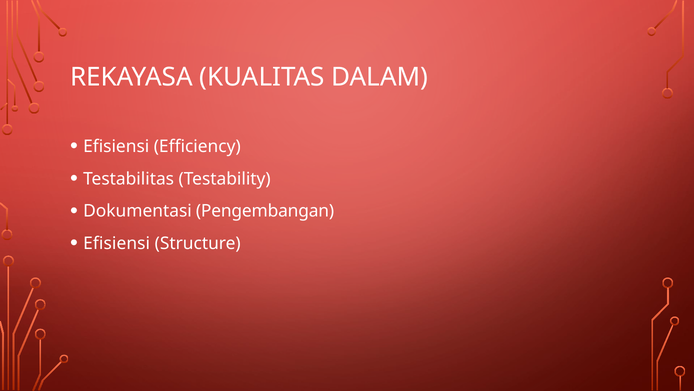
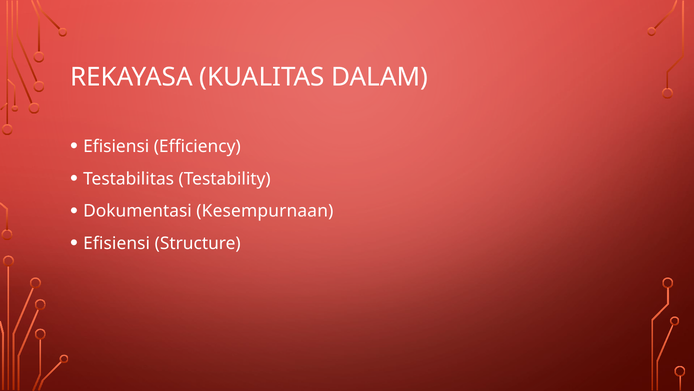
Pengembangan: Pengembangan -> Kesempurnaan
